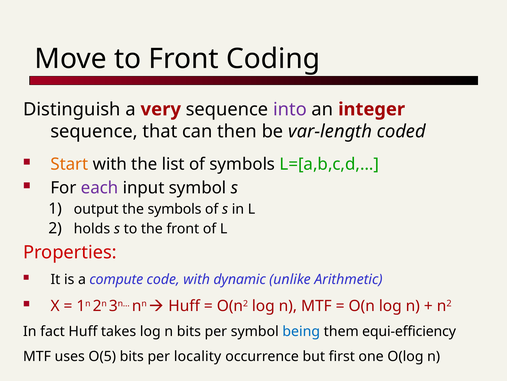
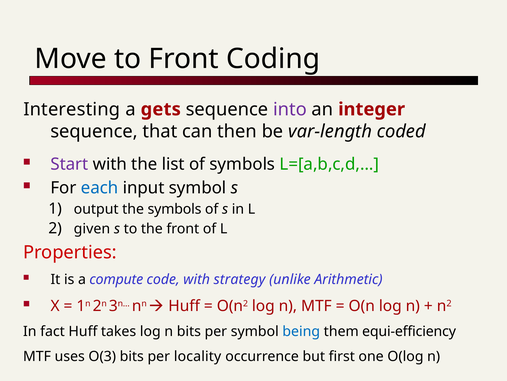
Distinguish: Distinguish -> Interesting
very: very -> gets
Start colour: orange -> purple
each colour: purple -> blue
holds: holds -> given
dynamic: dynamic -> strategy
O(5: O(5 -> O(3
